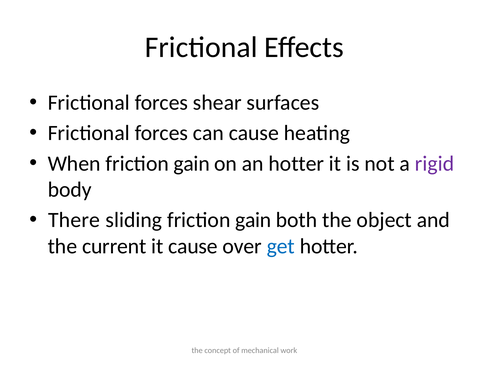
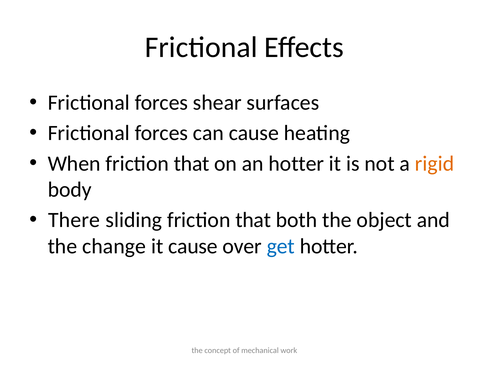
When friction gain: gain -> that
rigid colour: purple -> orange
sliding friction gain: gain -> that
current: current -> change
